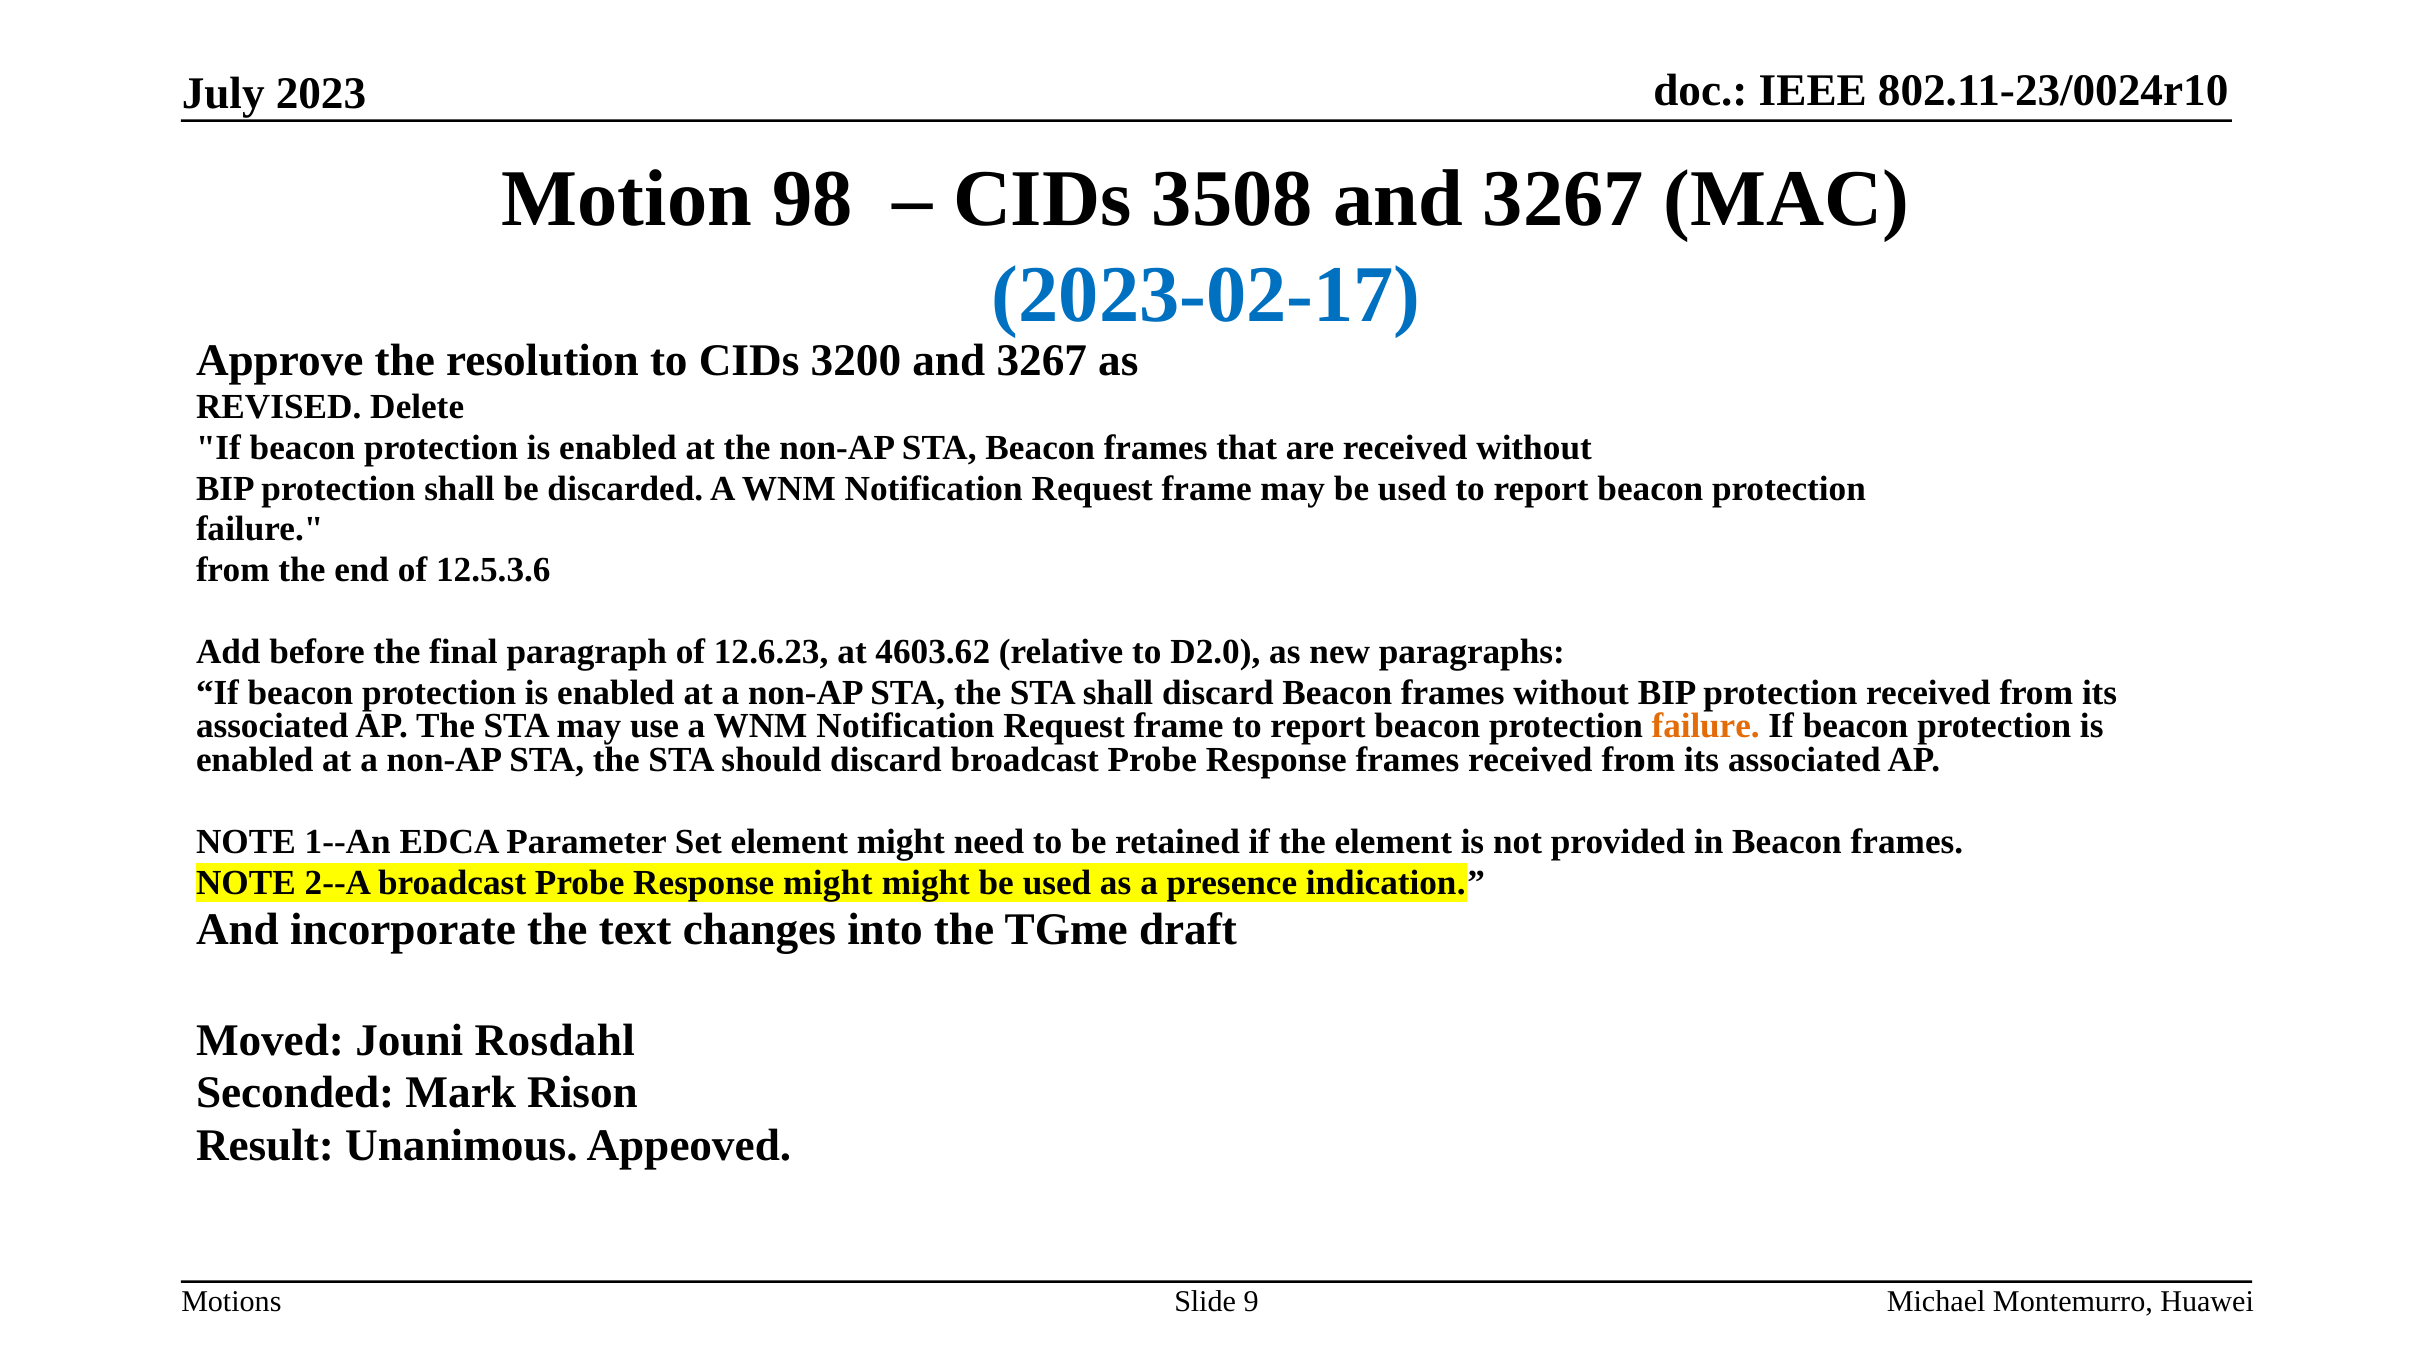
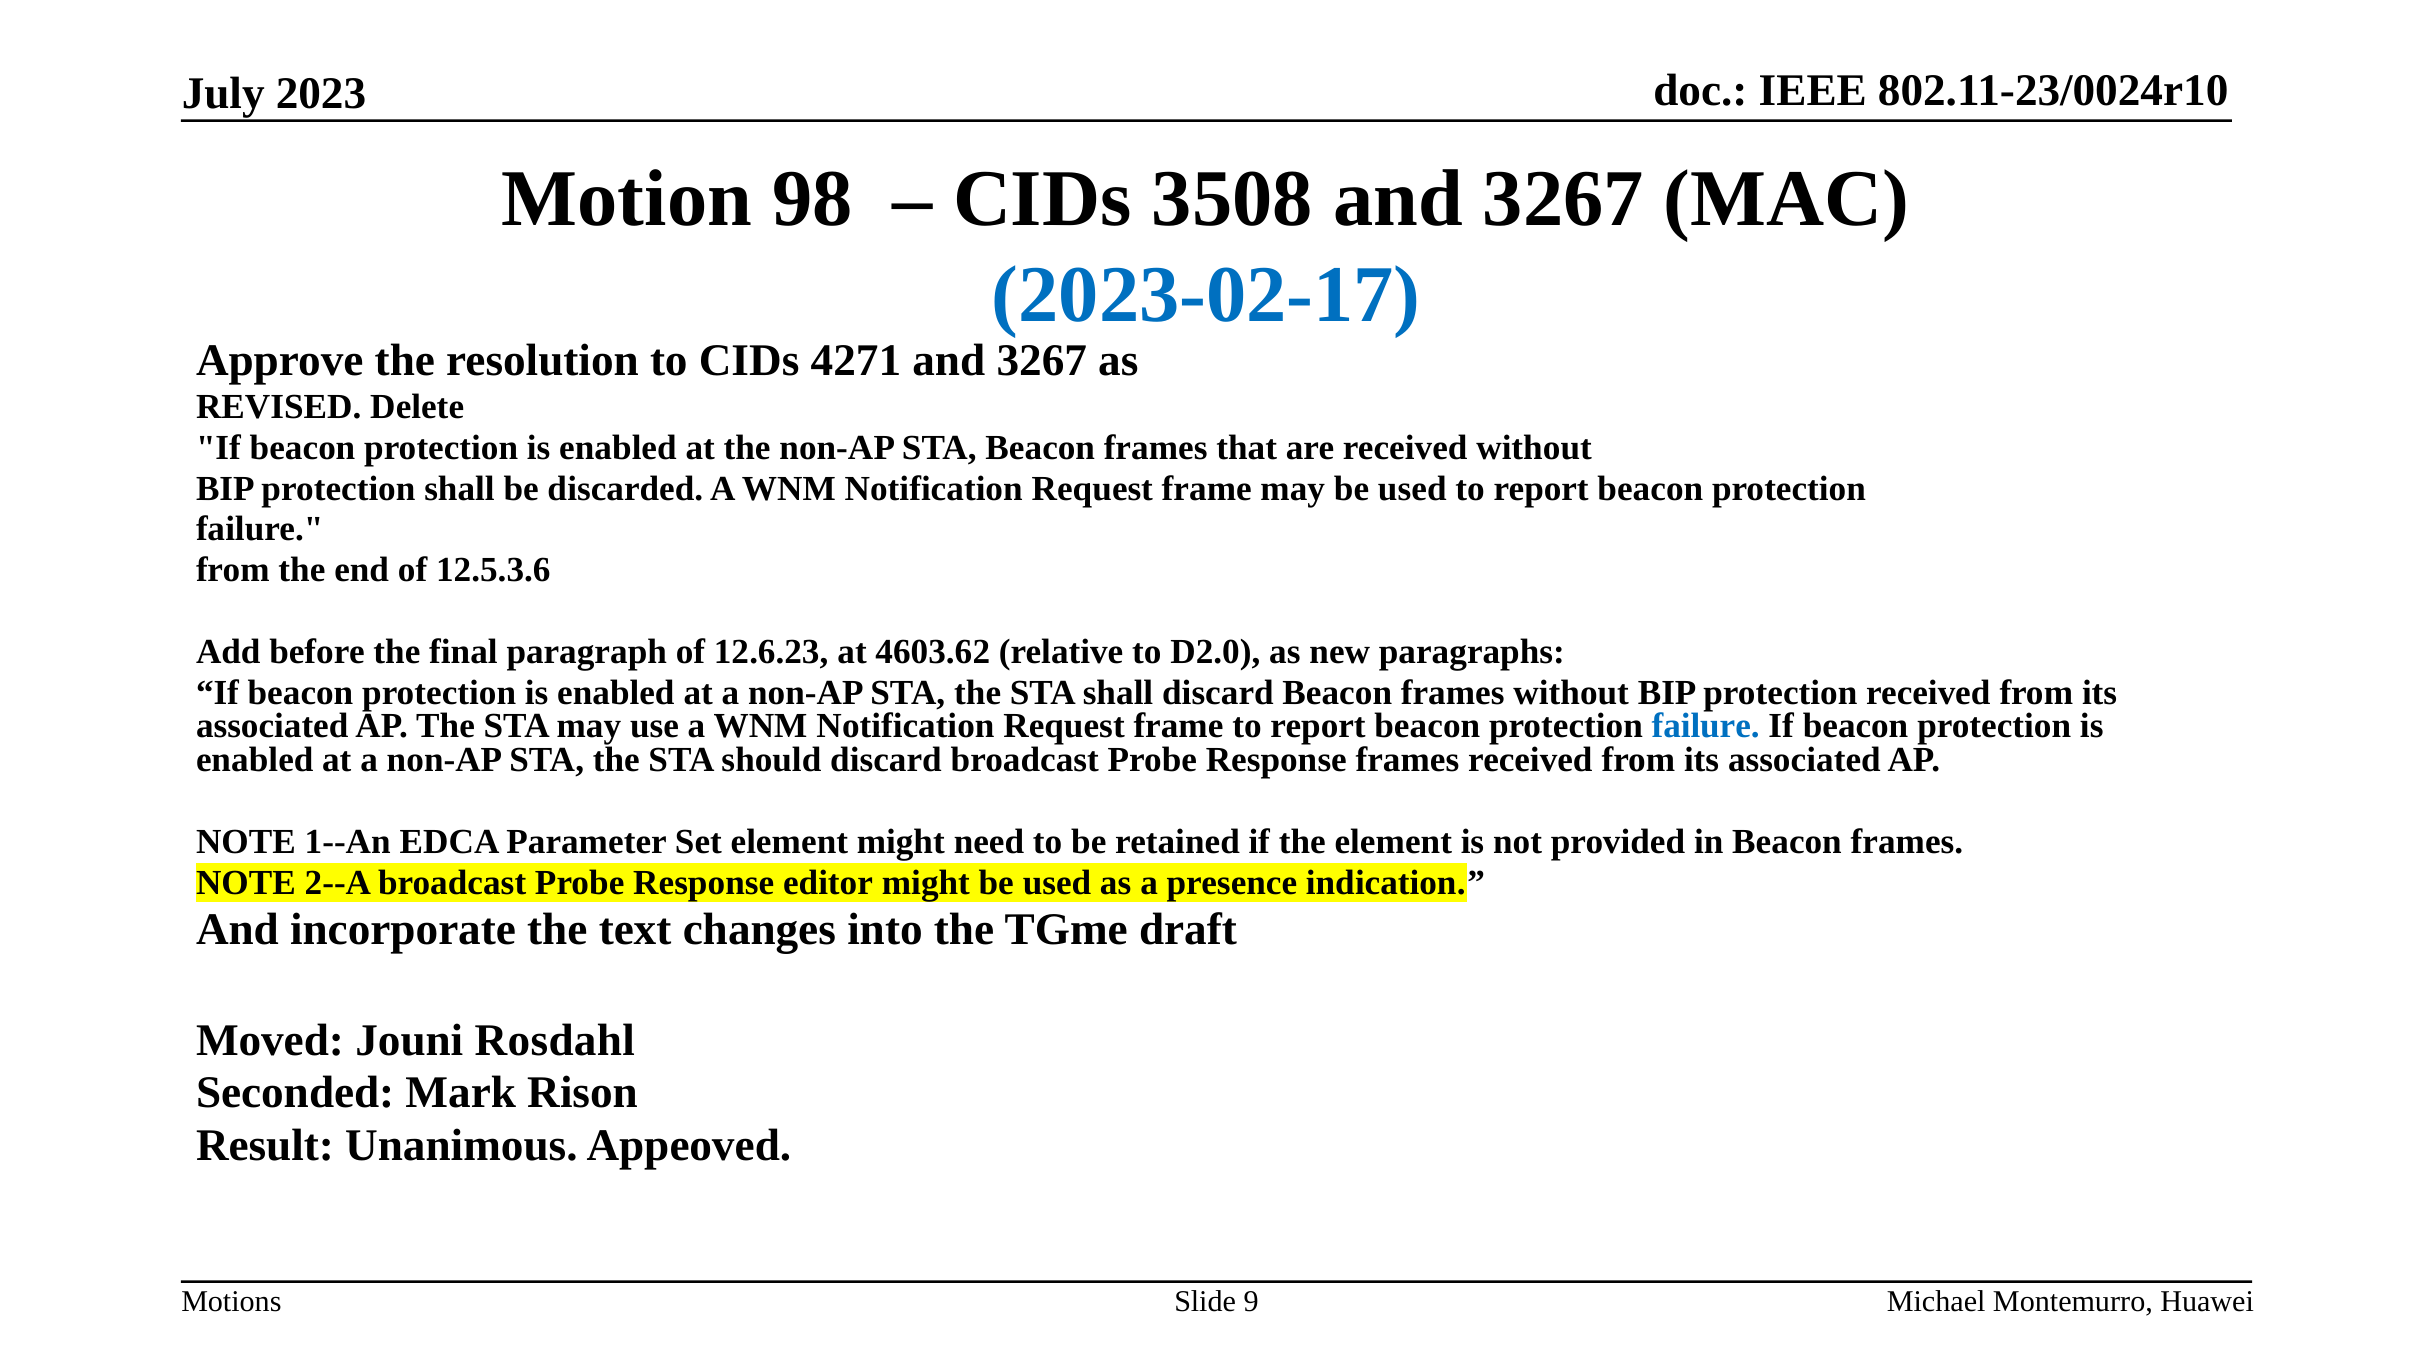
3200: 3200 -> 4271
failure at (1706, 726) colour: orange -> blue
Response might: might -> editor
